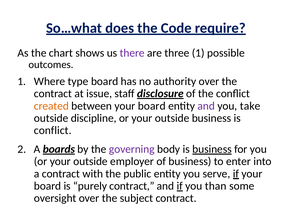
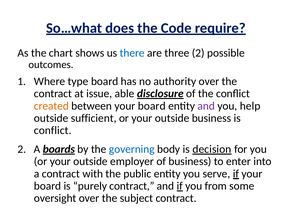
there colour: purple -> blue
three 1: 1 -> 2
staff: staff -> able
take: take -> help
discipline: discipline -> sufficient
governing colour: purple -> blue
is business: business -> decision
than: than -> from
